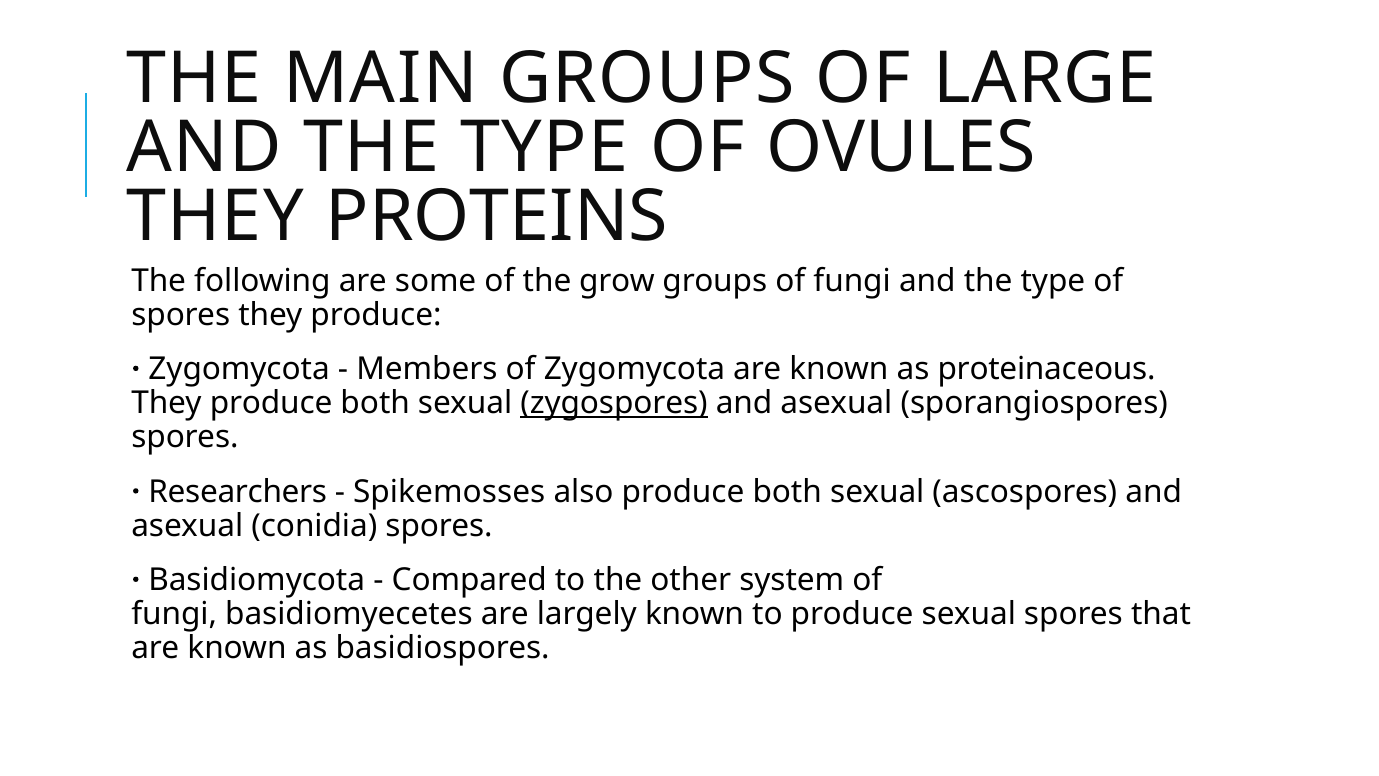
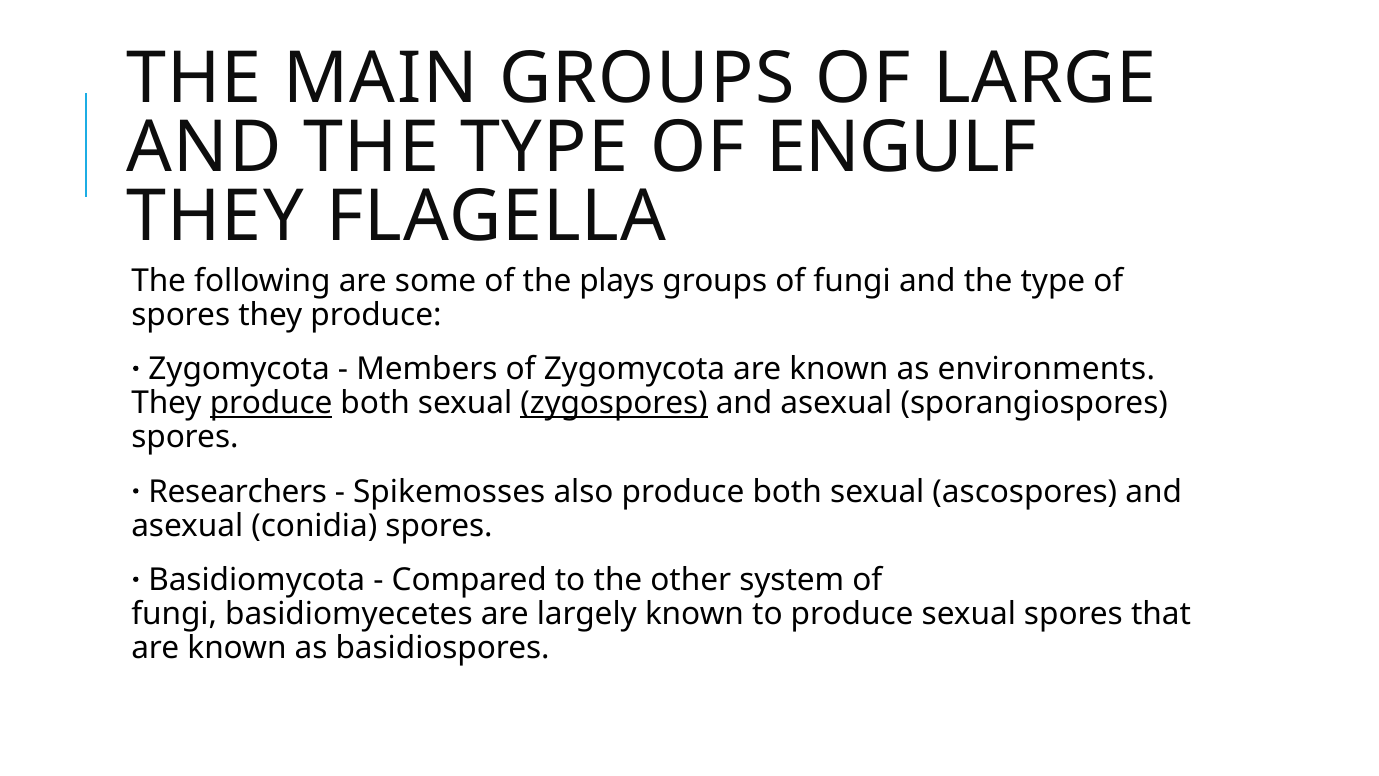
OVULES: OVULES -> ENGULF
PROTEINS: PROTEINS -> FLAGELLA
grow: grow -> plays
proteinaceous: proteinaceous -> environments
produce at (271, 403) underline: none -> present
